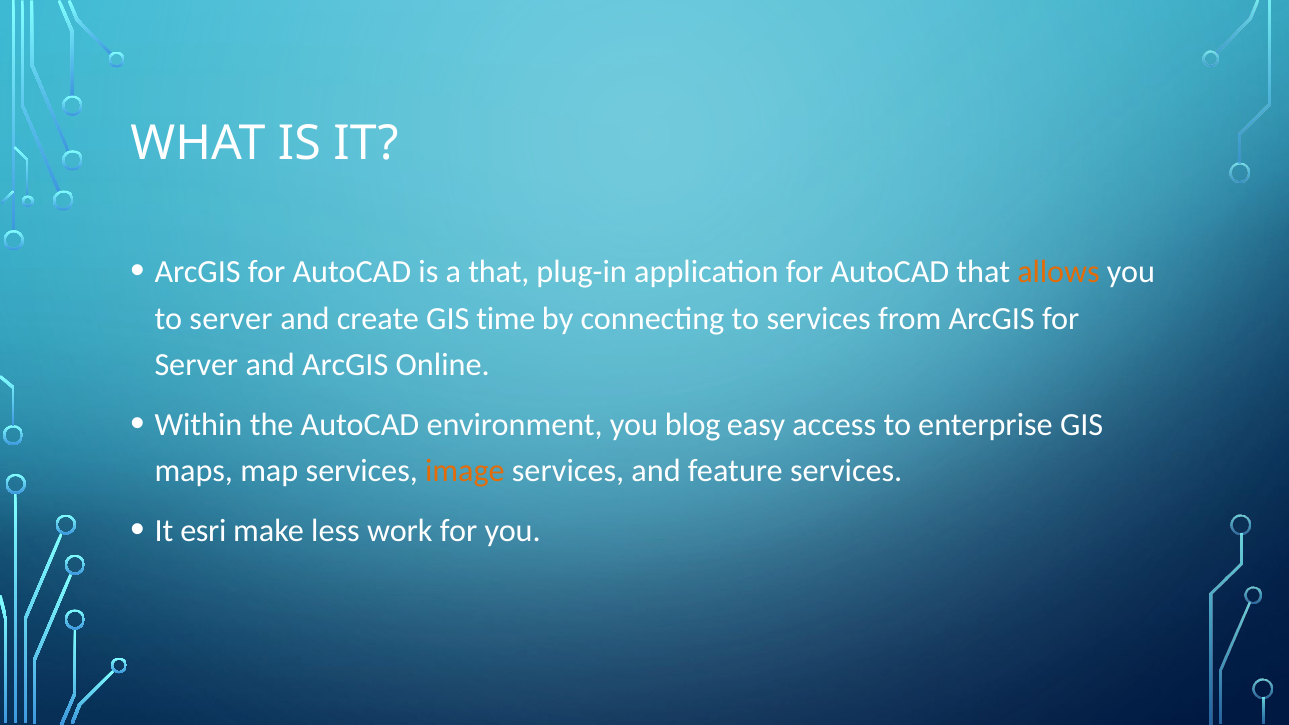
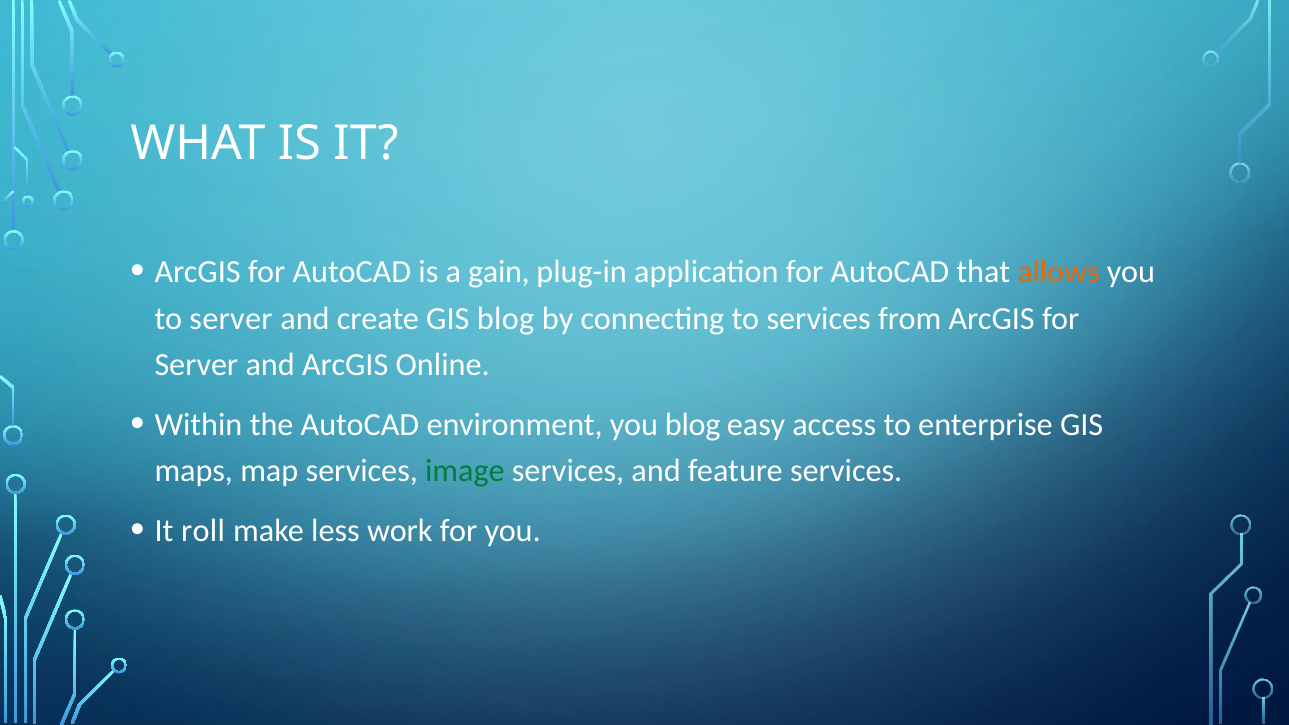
a that: that -> gain
GIS time: time -> blog
image colour: orange -> green
esri: esri -> roll
